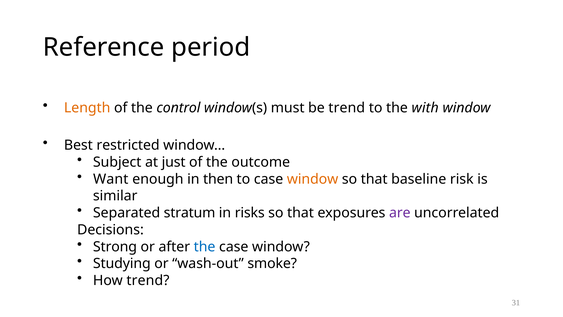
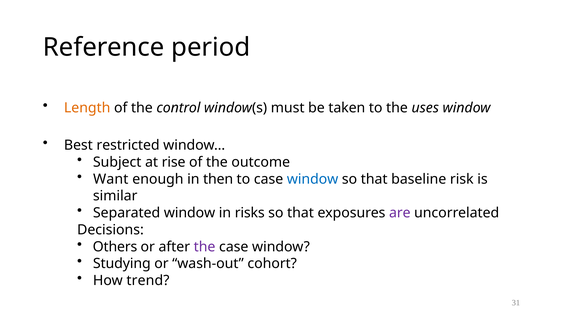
be trend: trend -> taken
with: with -> uses
just: just -> rise
window at (313, 179) colour: orange -> blue
Separated stratum: stratum -> window
Strong: Strong -> Others
the at (205, 246) colour: blue -> purple
smoke: smoke -> cohort
